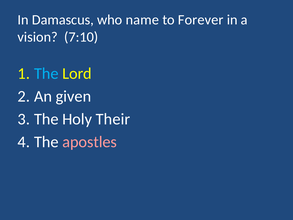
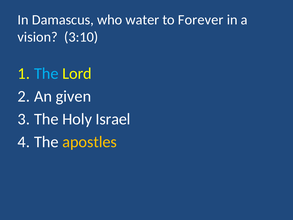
name: name -> water
7:10: 7:10 -> 3:10
Their: Their -> Israel
apostles colour: pink -> yellow
